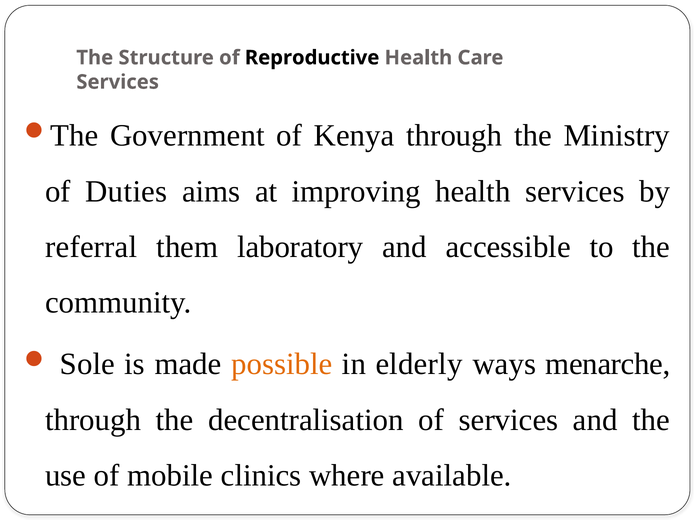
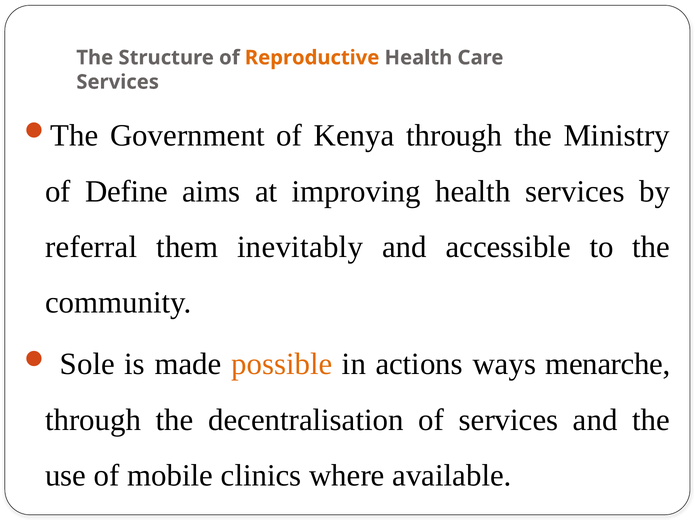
Reproductive colour: black -> orange
Duties: Duties -> Define
laboratory: laboratory -> inevitably
elderly: elderly -> actions
